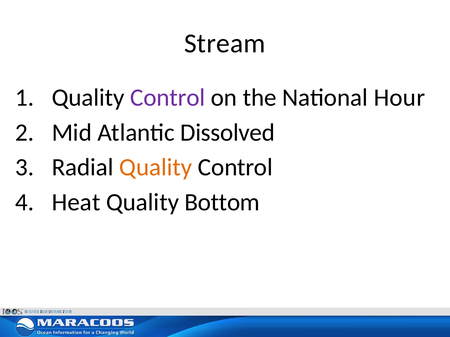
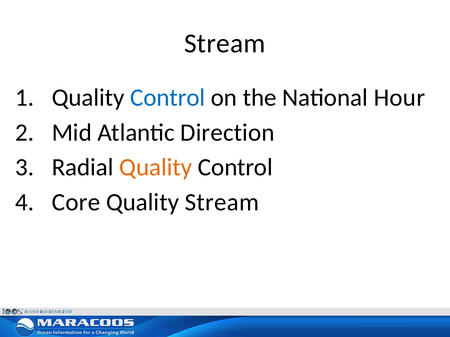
Control at (168, 98) colour: purple -> blue
Dissolved: Dissolved -> Direction
Heat: Heat -> Core
Quality Bottom: Bottom -> Stream
